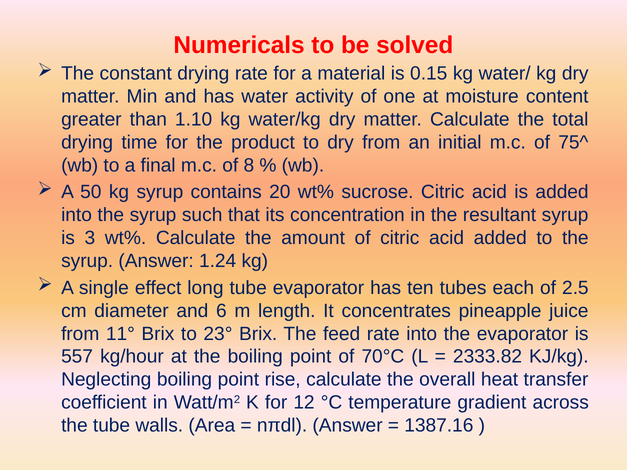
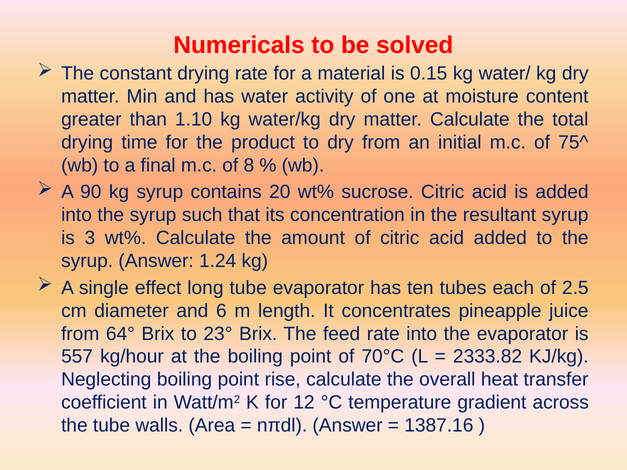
50: 50 -> 90
11°: 11° -> 64°
